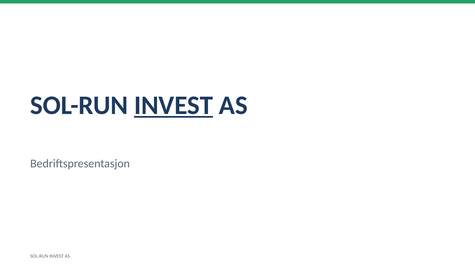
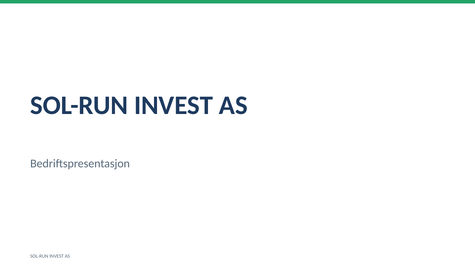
INVEST at (174, 105) underline: present -> none
